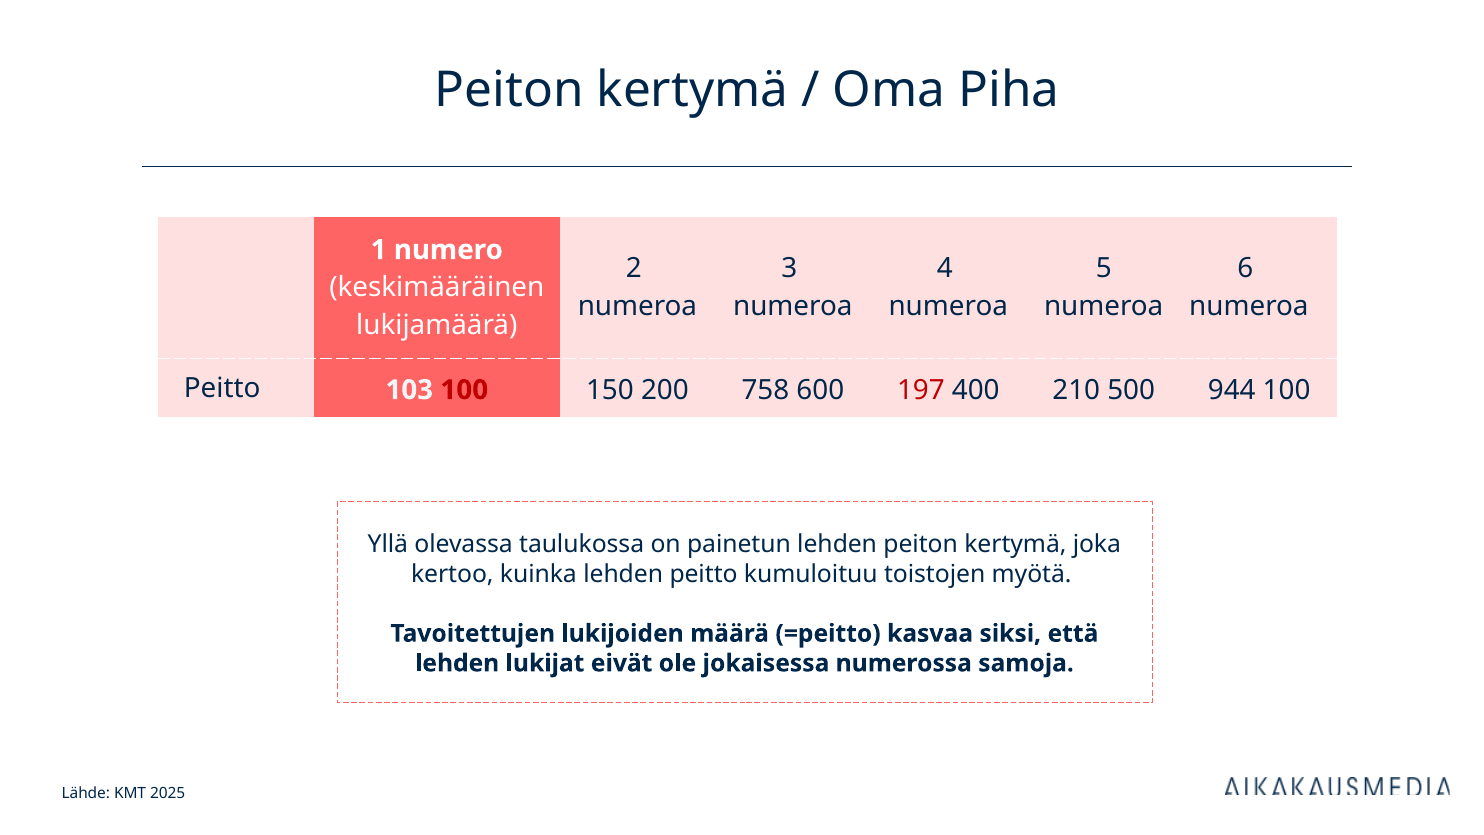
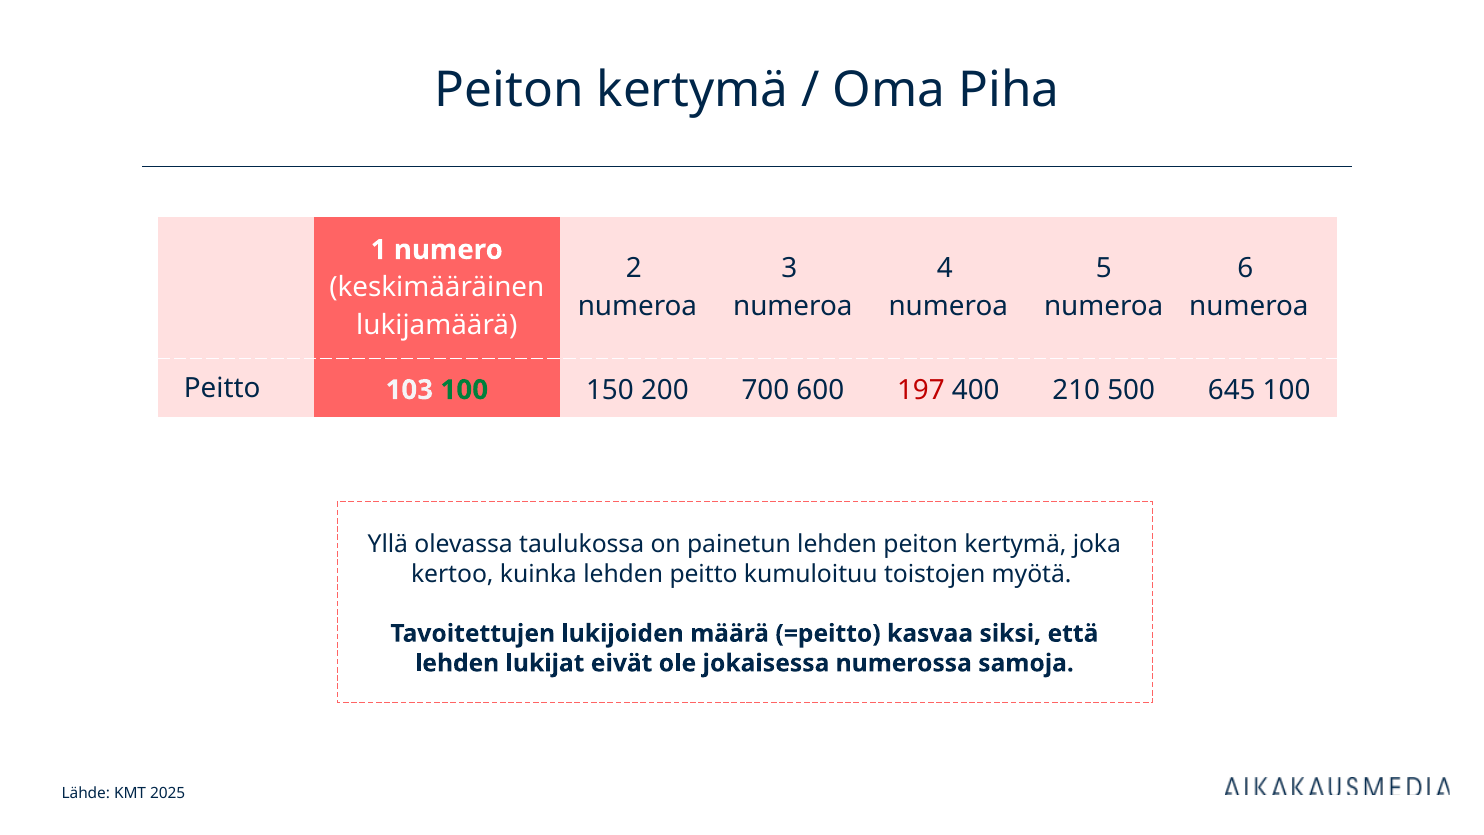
100 at (464, 390) colour: red -> green
758: 758 -> 700
944: 944 -> 645
